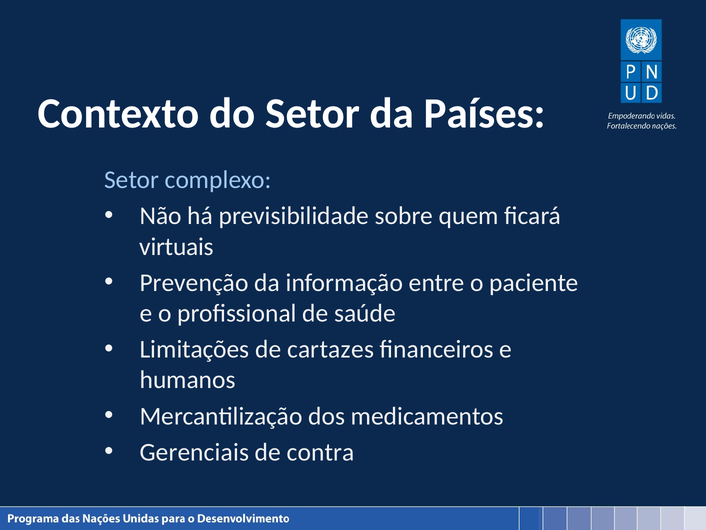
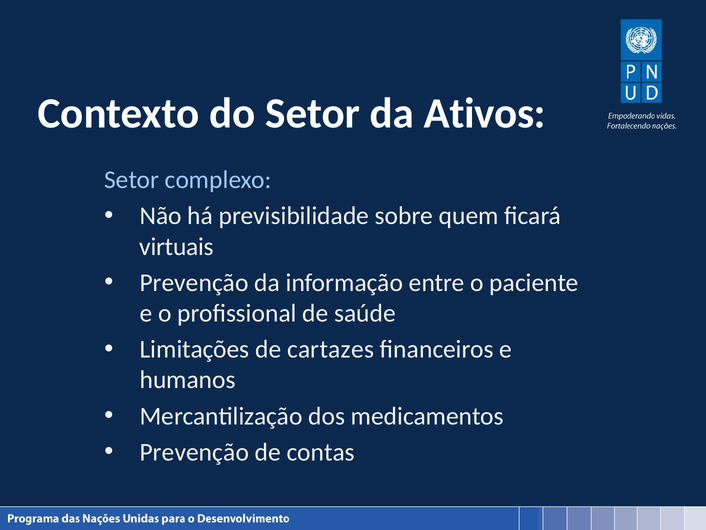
Países: Países -> Ativos
Gerenciais at (194, 452): Gerenciais -> Prevenção
contra: contra -> contas
